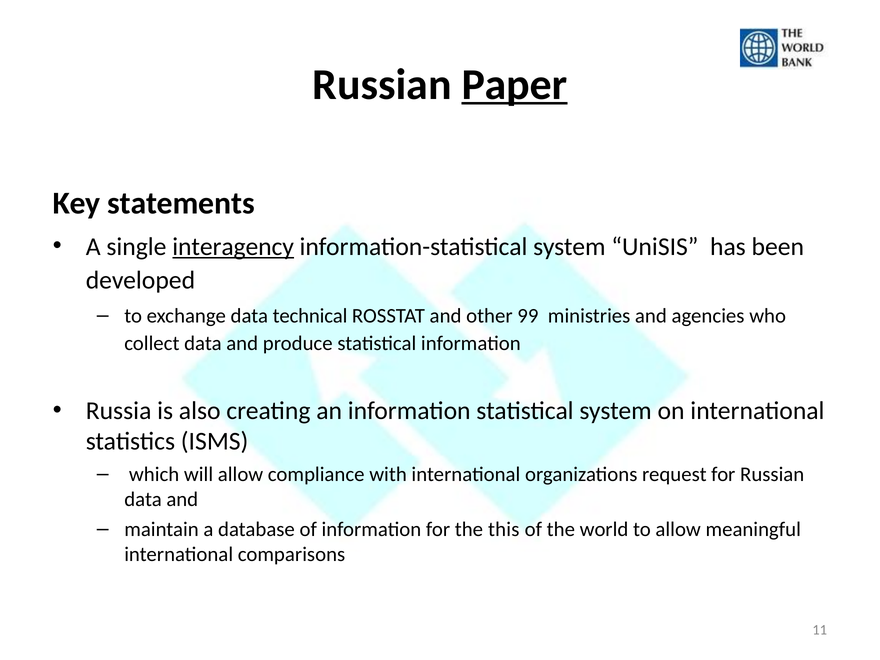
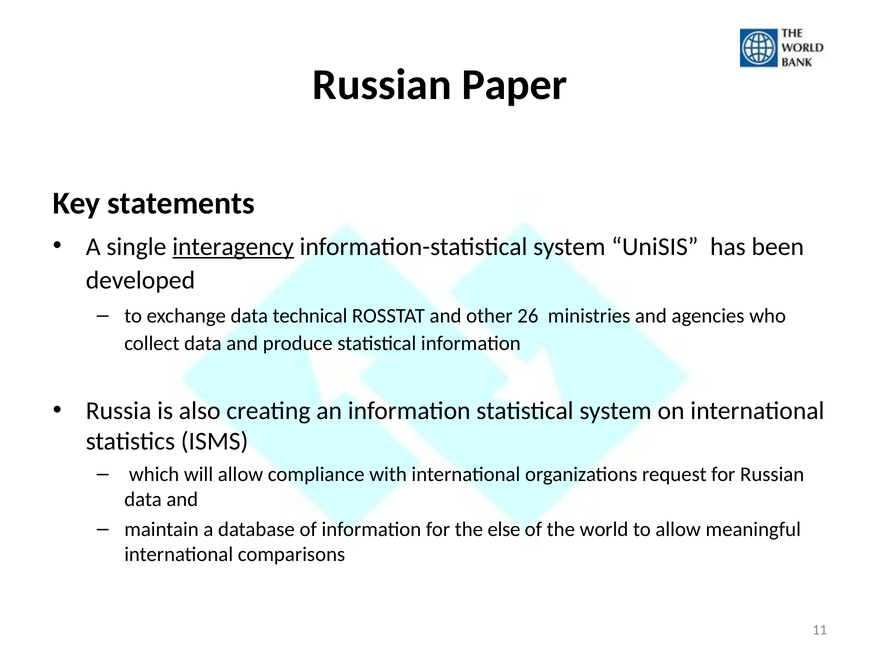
Paper underline: present -> none
99: 99 -> 26
this: this -> else
